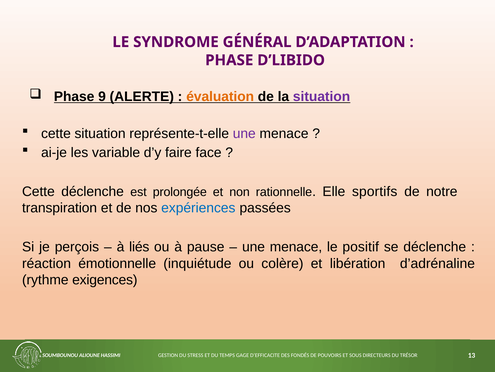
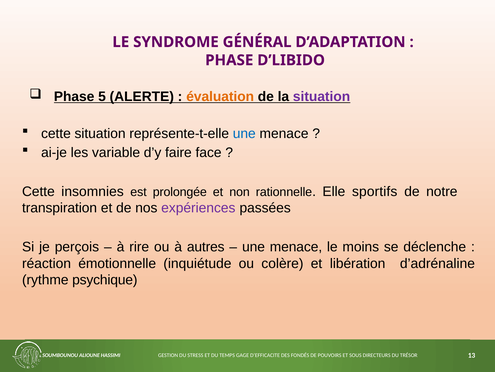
9: 9 -> 5
une at (244, 133) colour: purple -> blue
Cette déclenche: déclenche -> insomnies
expériences colour: blue -> purple
liés: liés -> rire
pause: pause -> autres
positif: positif -> moins
exigences: exigences -> psychique
